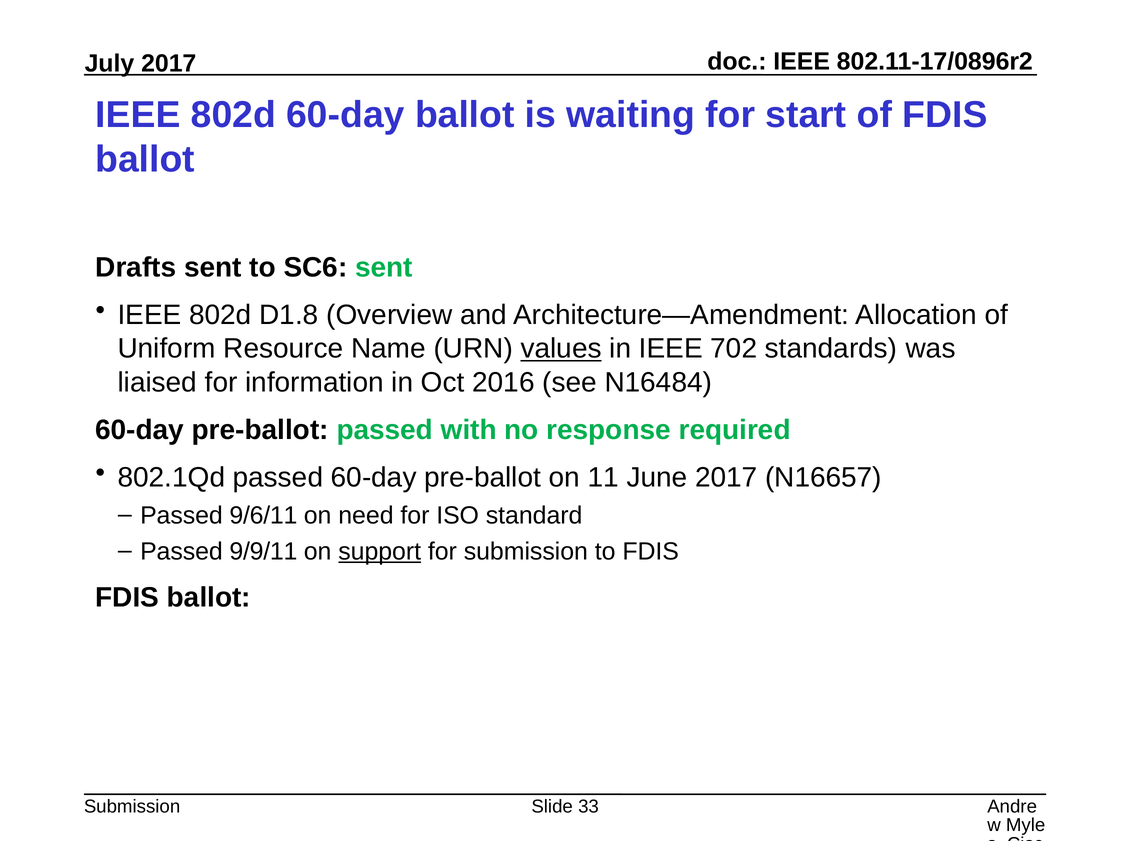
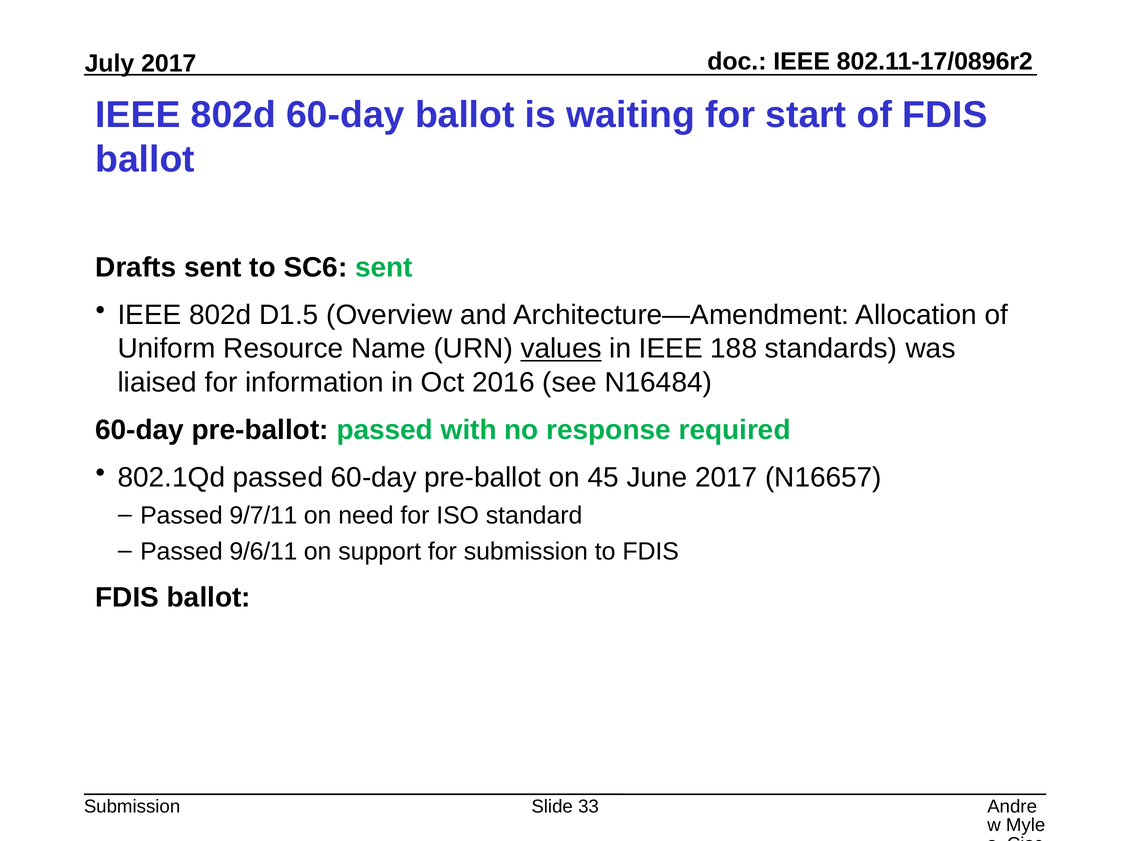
D1.8: D1.8 -> D1.5
702: 702 -> 188
11: 11 -> 45
9/6/11: 9/6/11 -> 9/7/11
9/9/11: 9/9/11 -> 9/6/11
support underline: present -> none
